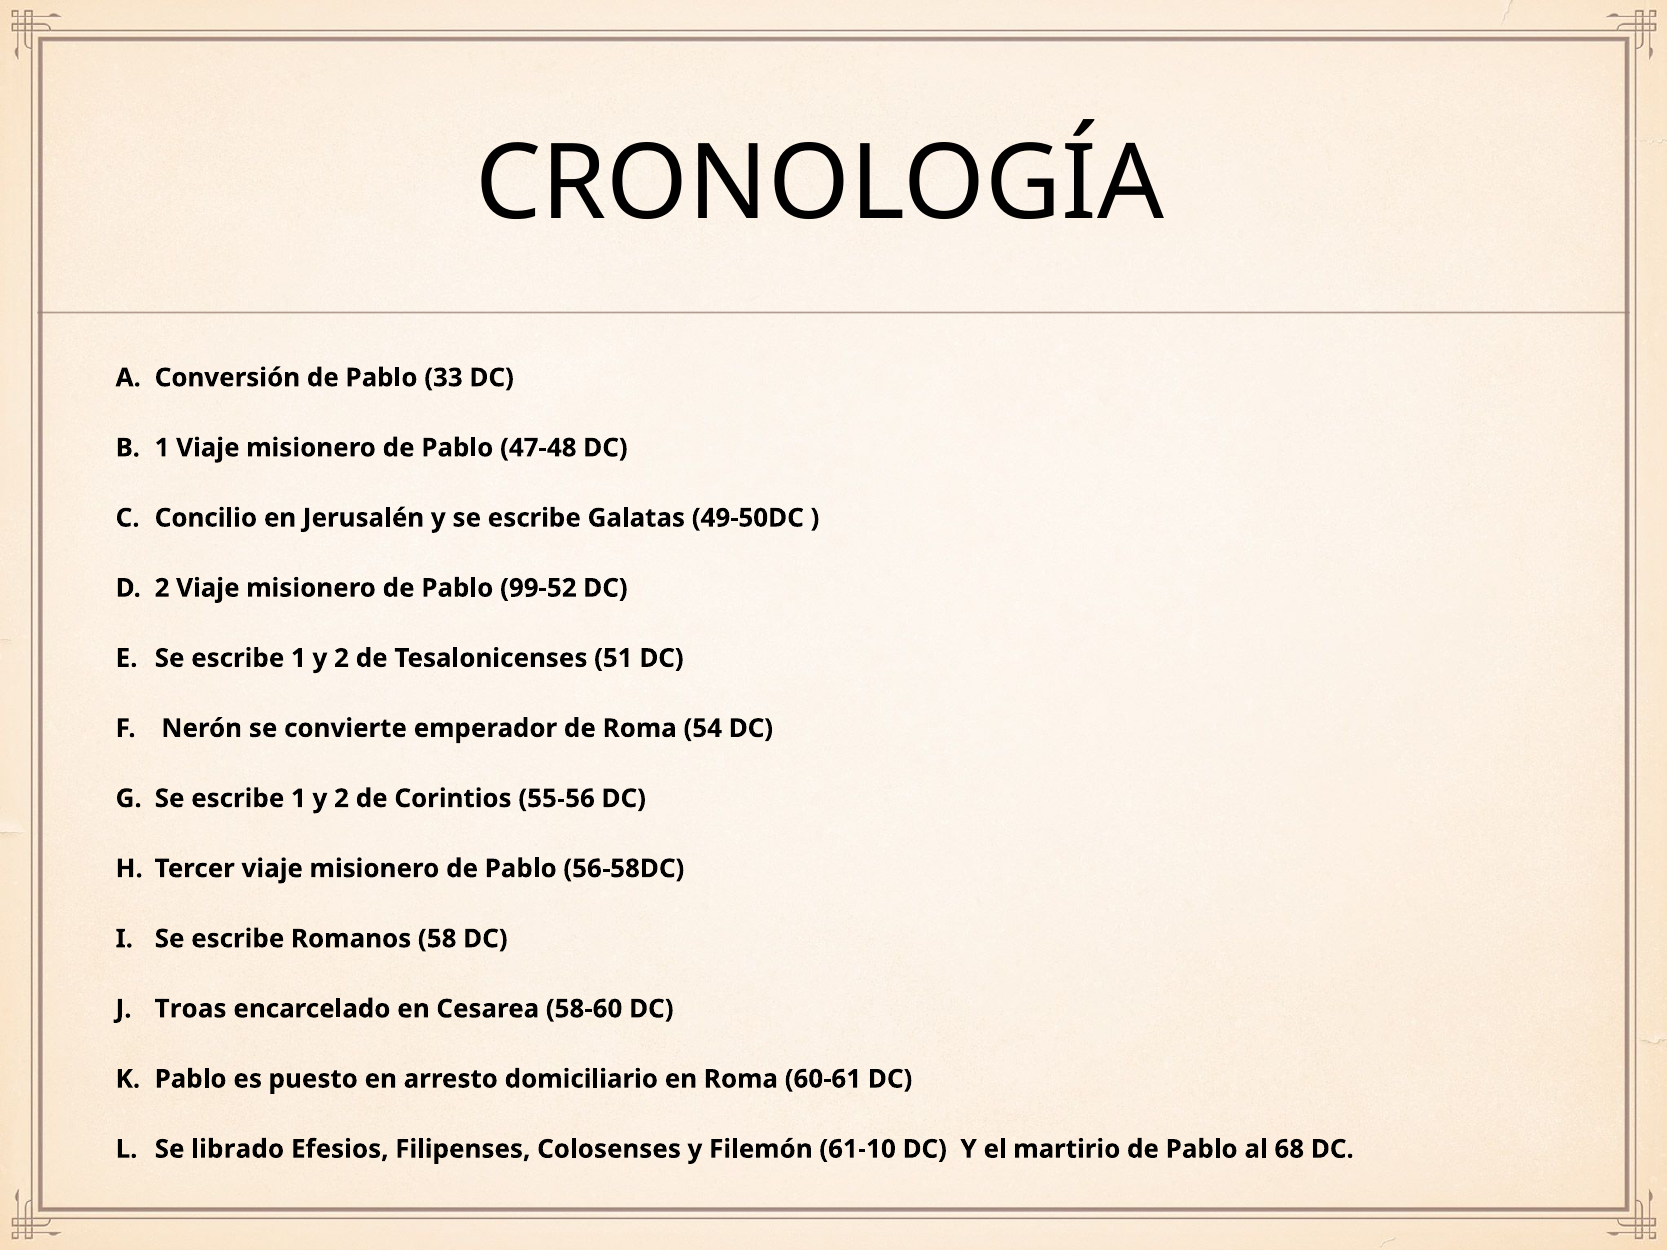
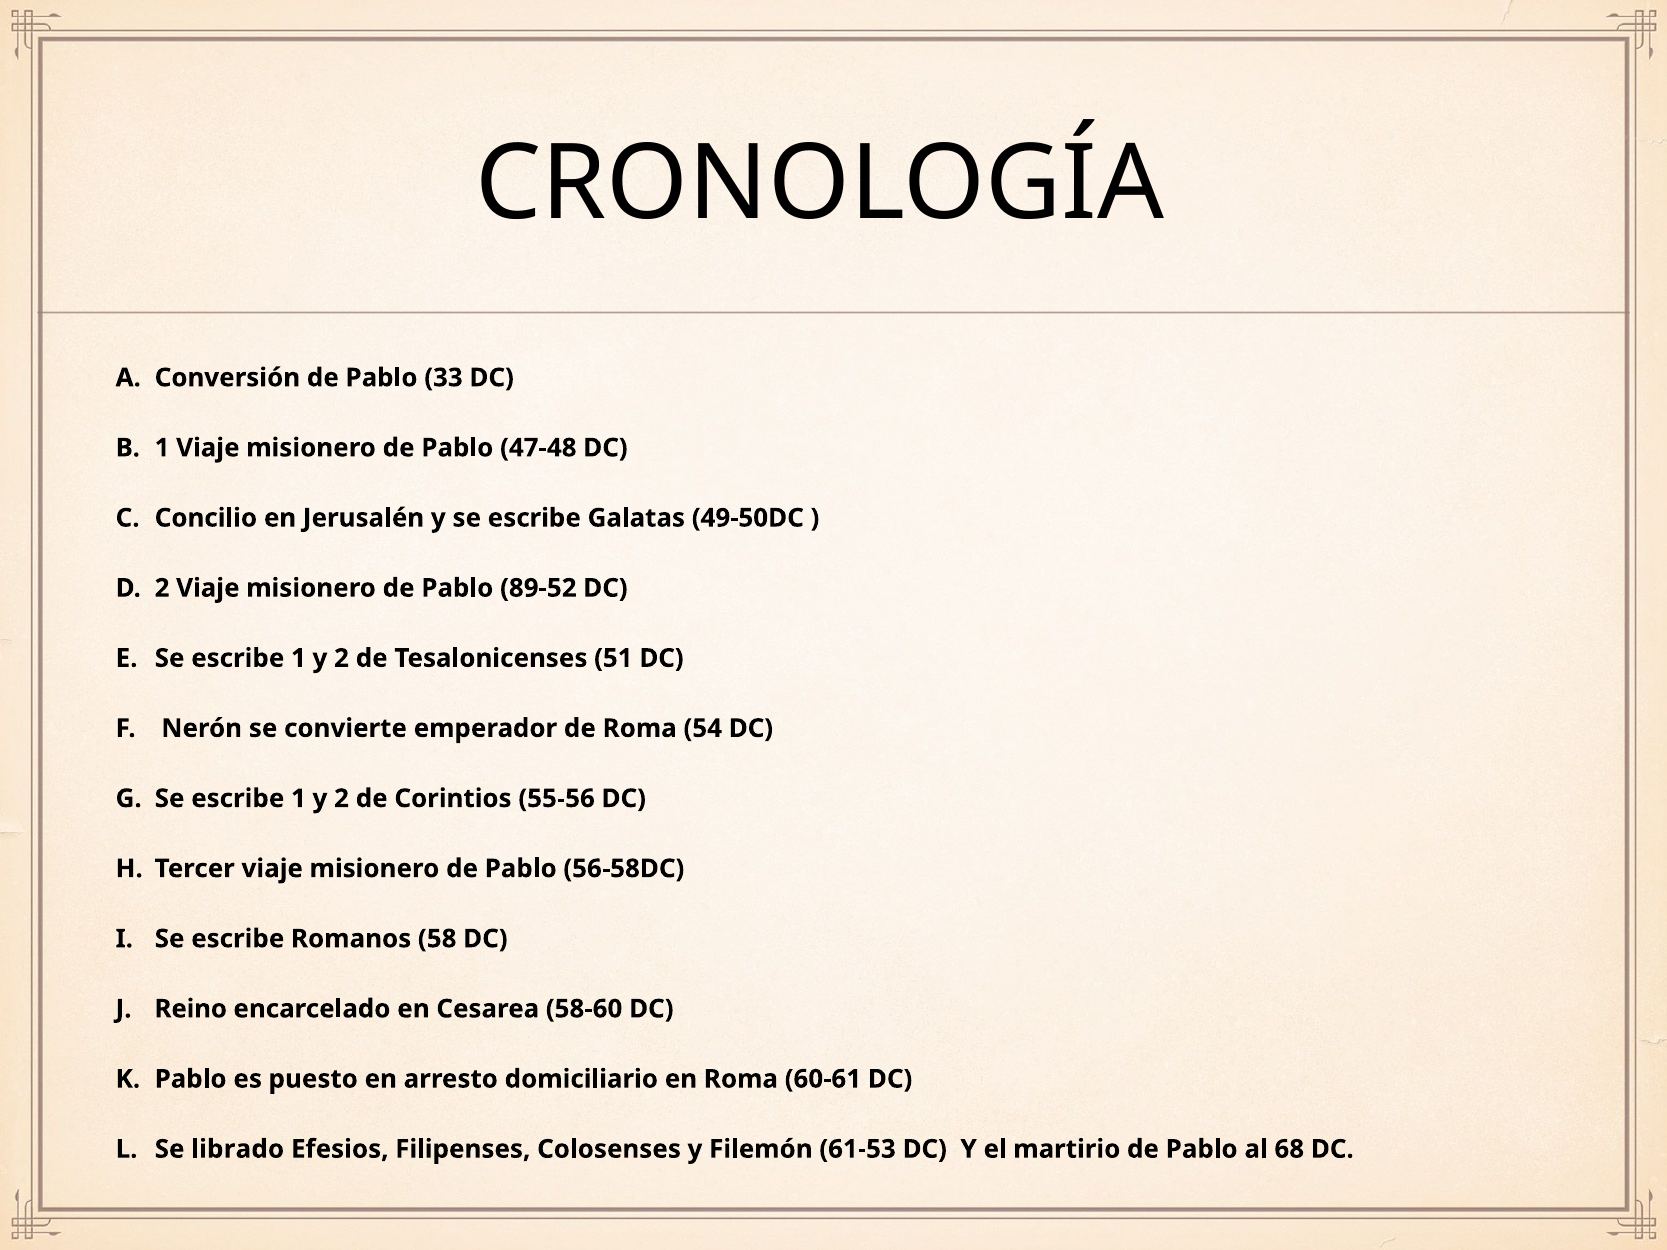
99-52: 99-52 -> 89-52
Troas: Troas -> Reino
61-10: 61-10 -> 61-53
